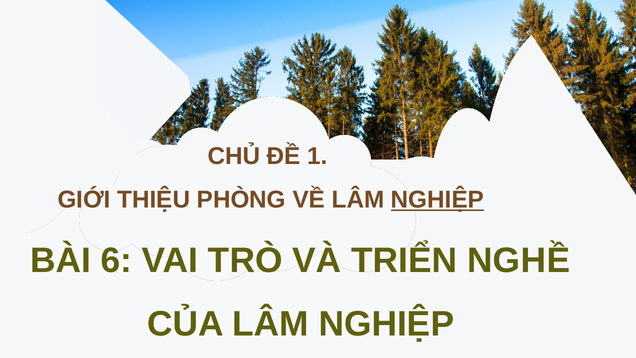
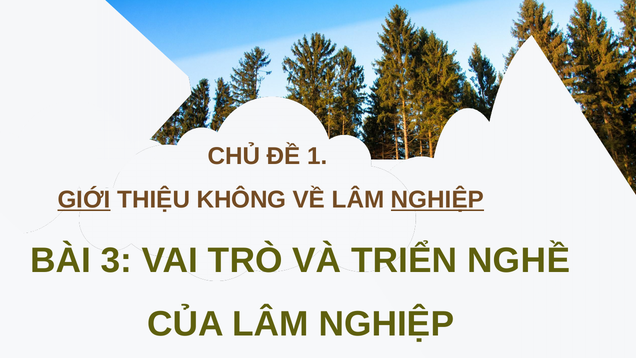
GIỚI underline: none -> present
PHÒNG: PHÒNG -> KHÔNG
6: 6 -> 3
